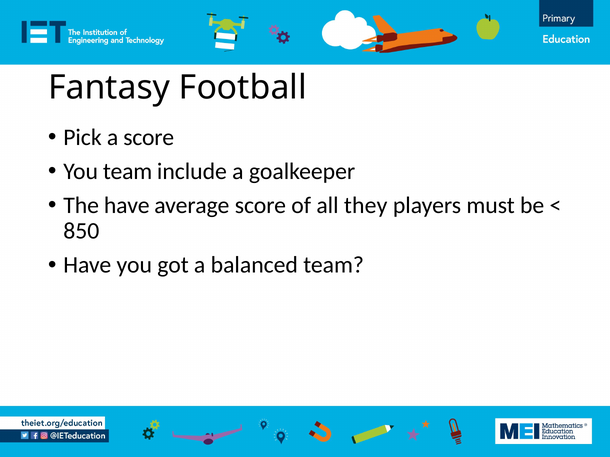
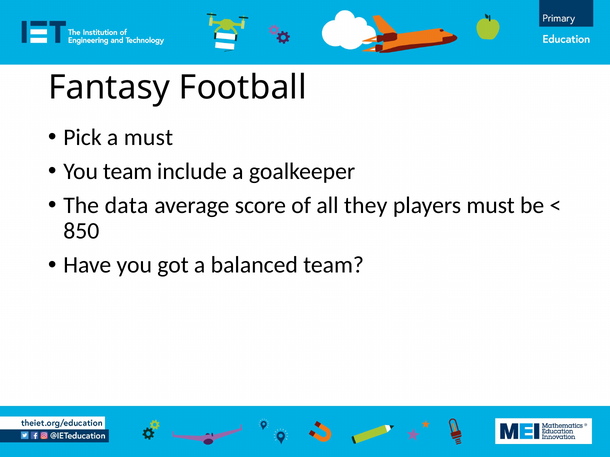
a score: score -> must
The have: have -> data
